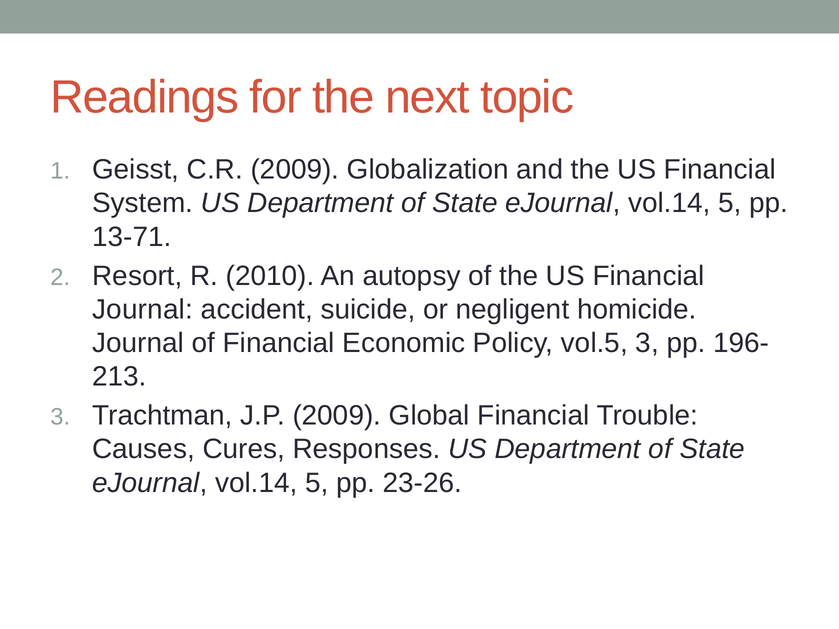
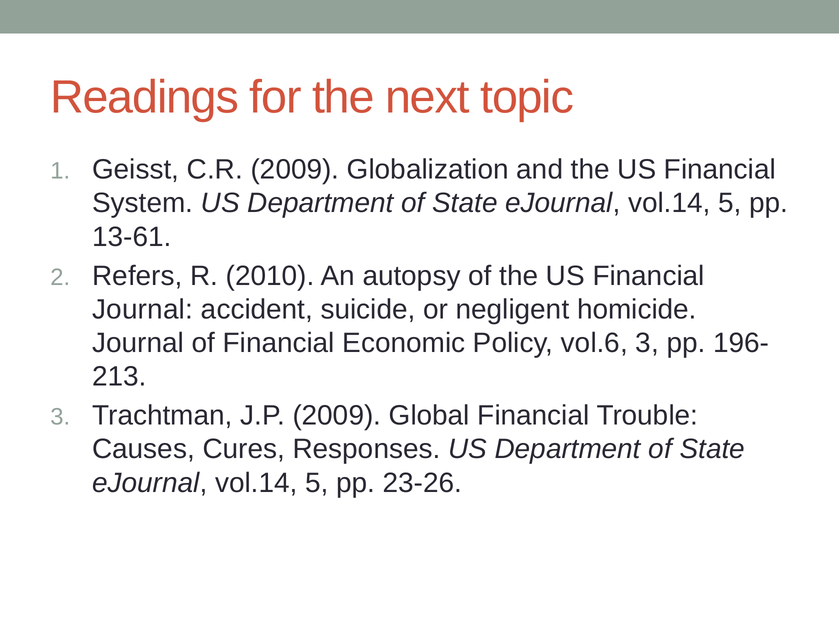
13-71: 13-71 -> 13-61
Resort: Resort -> Refers
vol.5: vol.5 -> vol.6
